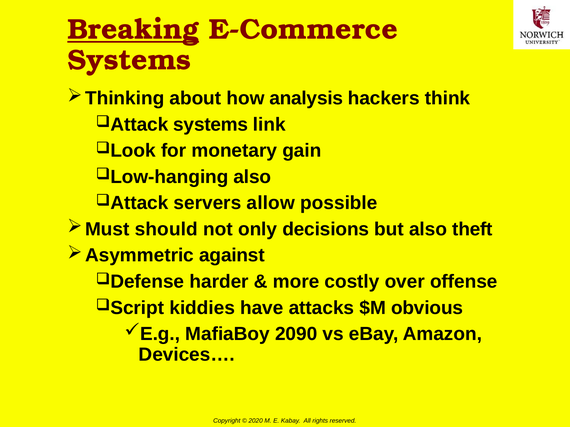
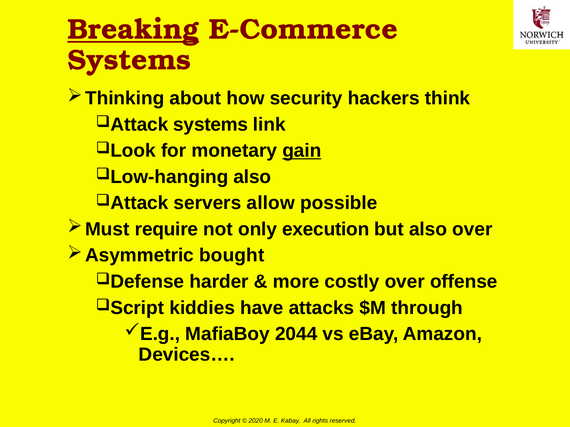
analysis: analysis -> security
gain underline: none -> present
should: should -> require
decisions: decisions -> execution
also theft: theft -> over
against: against -> bought
obvious: obvious -> through
2090: 2090 -> 2044
